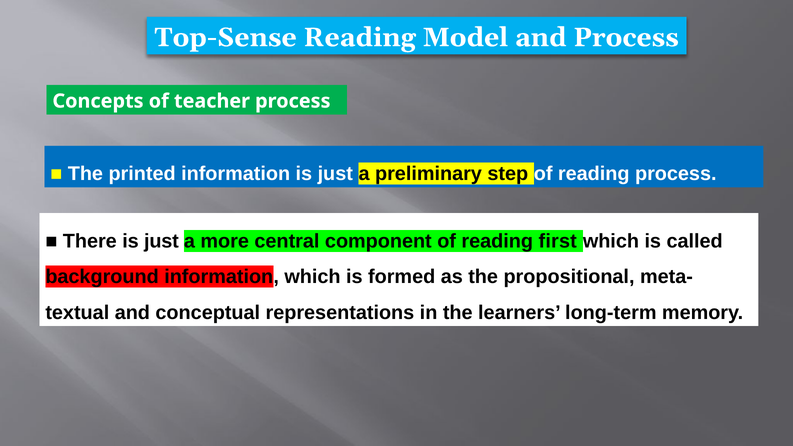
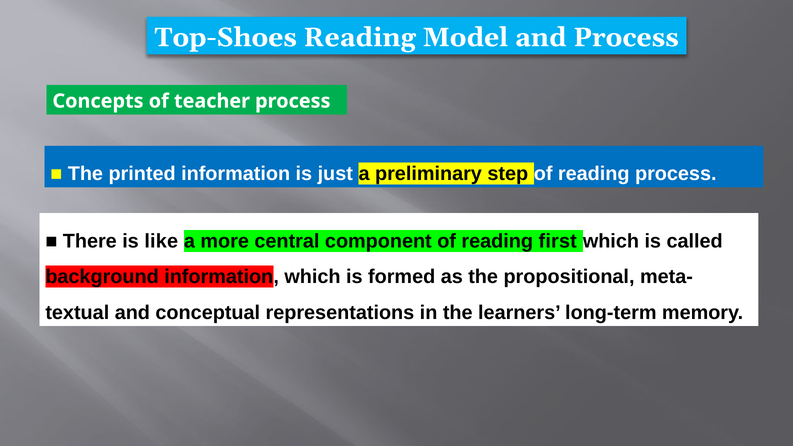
Top-Sense: Top-Sense -> Top-Shoes
There is just: just -> like
